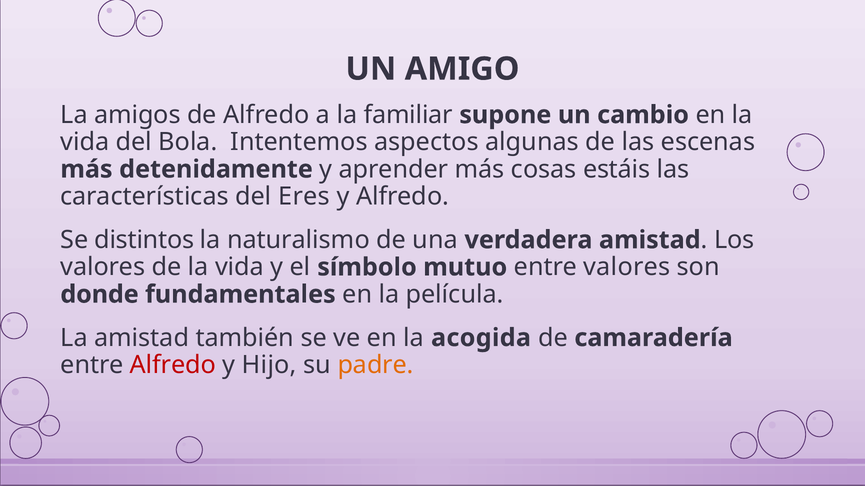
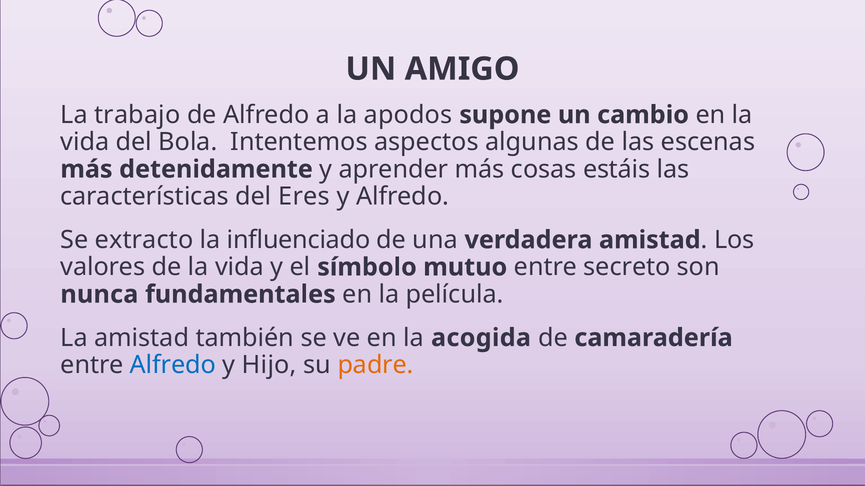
amigos: amigos -> trabajo
familiar: familiar -> apodos
distintos: distintos -> extracto
naturalismo: naturalismo -> influenciado
entre valores: valores -> secreto
donde: donde -> nunca
Alfredo at (173, 365) colour: red -> blue
